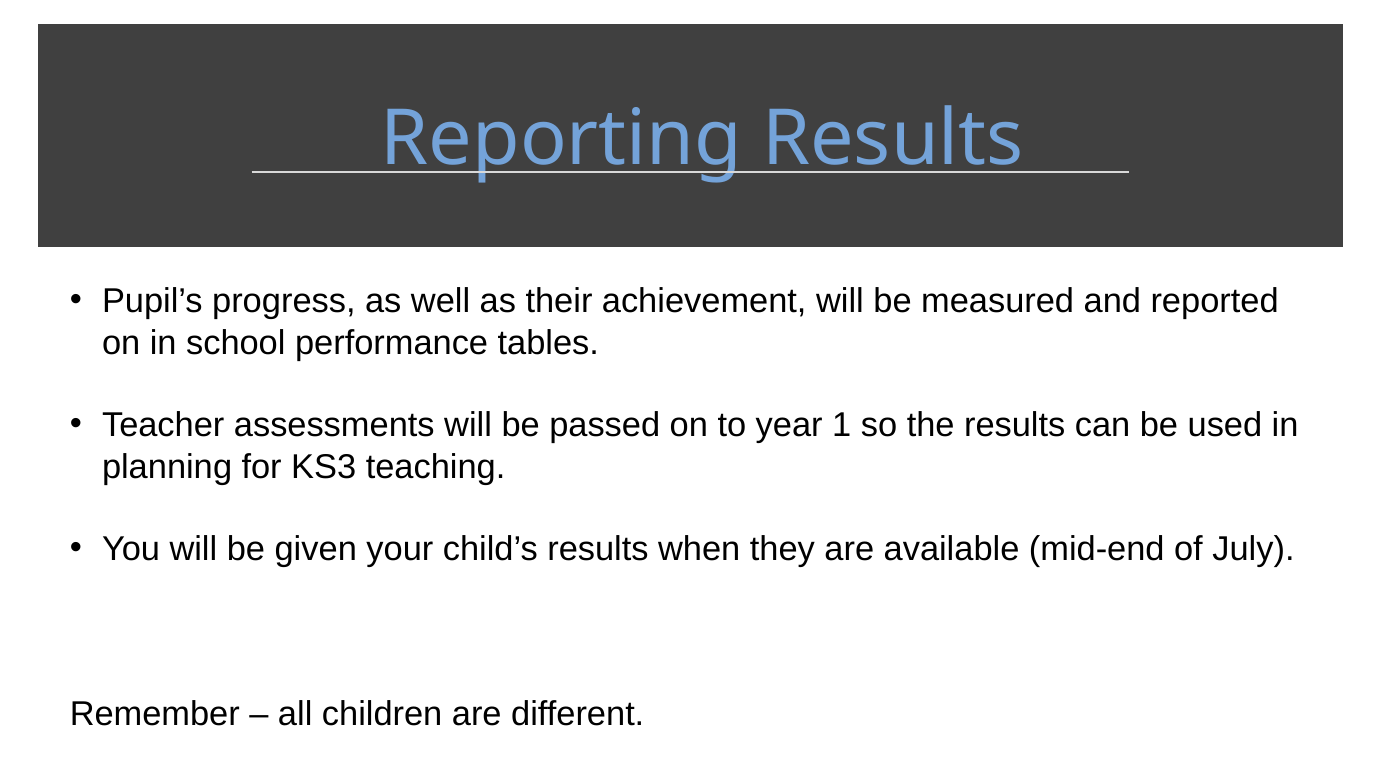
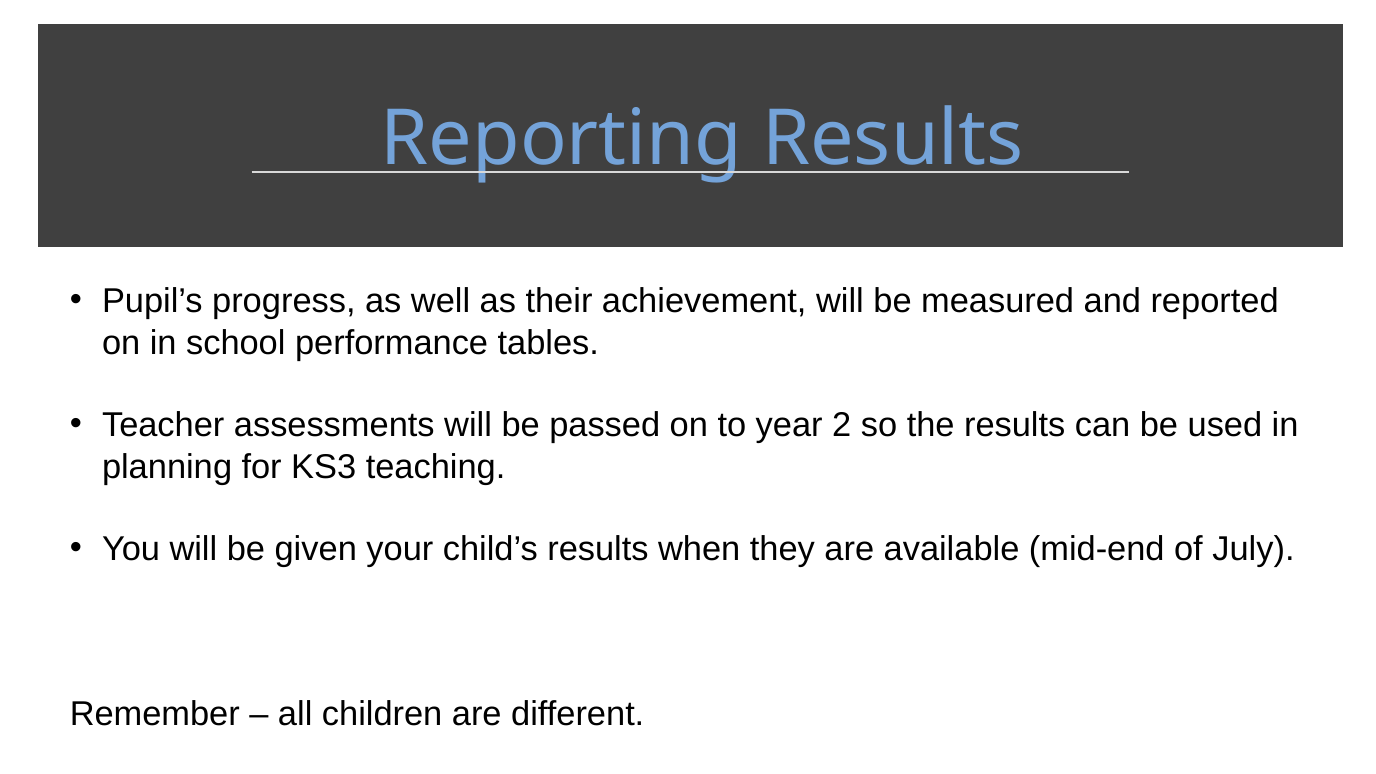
1: 1 -> 2
